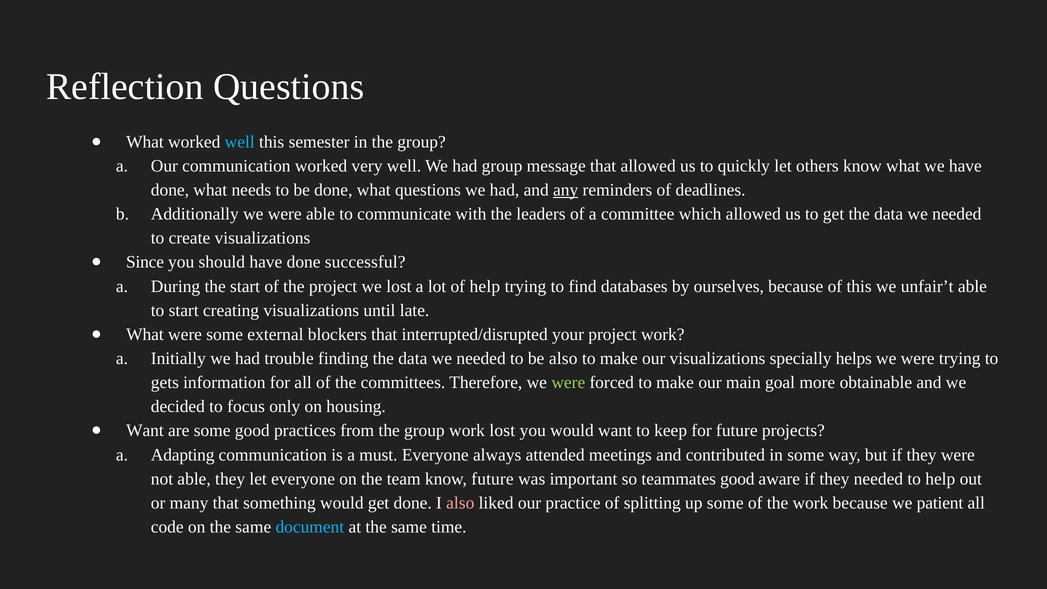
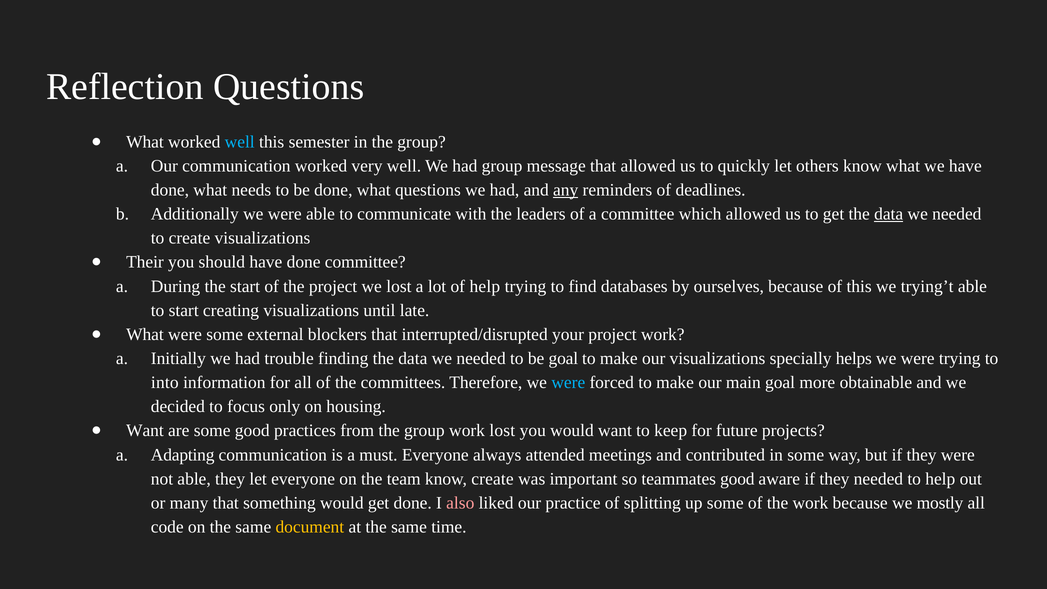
data at (889, 214) underline: none -> present
Since: Since -> Their
done successful: successful -> committee
unfair’t: unfair’t -> trying’t
be also: also -> goal
gets: gets -> into
were at (568, 383) colour: light green -> light blue
know future: future -> create
patient: patient -> mostly
document colour: light blue -> yellow
